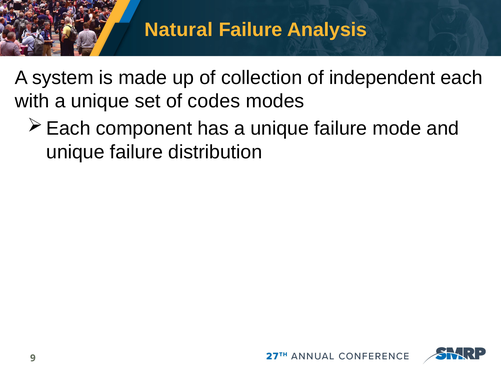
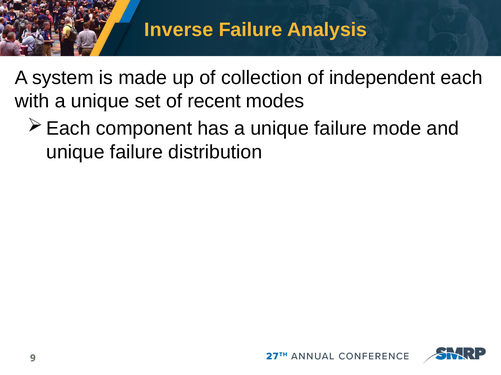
Natural: Natural -> Inverse
codes: codes -> recent
